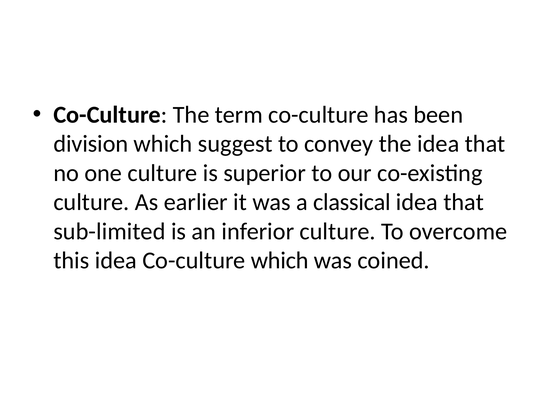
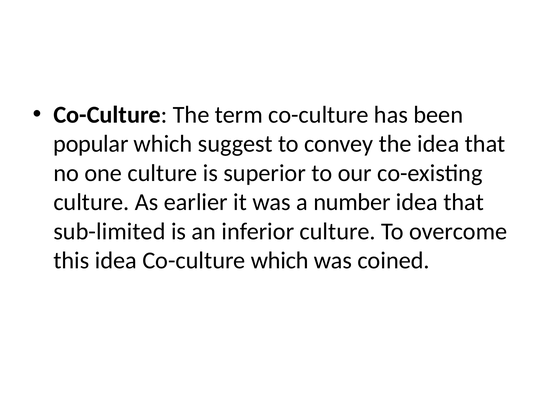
division: division -> popular
classical: classical -> number
